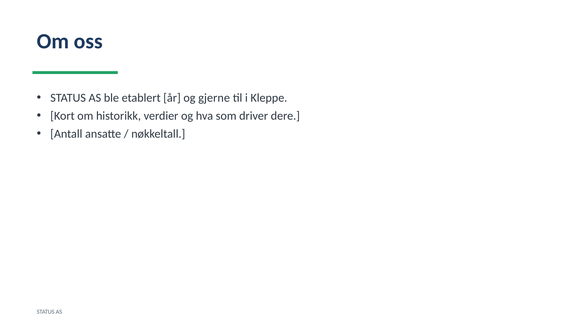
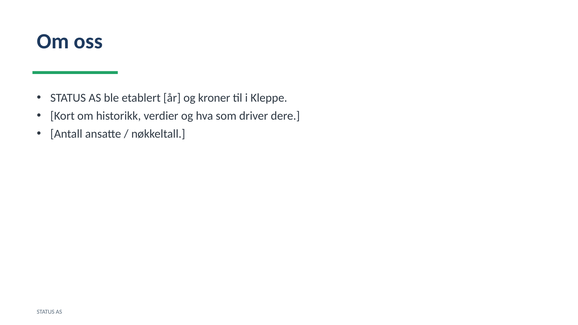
gjerne: gjerne -> kroner
